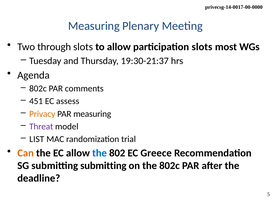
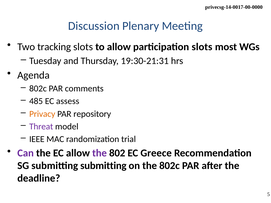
Measuring at (94, 26): Measuring -> Discussion
through: through -> tracking
19:30-21:37: 19:30-21:37 -> 19:30-21:31
451: 451 -> 485
PAR measuring: measuring -> repository
LIST: LIST -> IEEE
Can colour: orange -> purple
the at (100, 153) colour: blue -> purple
